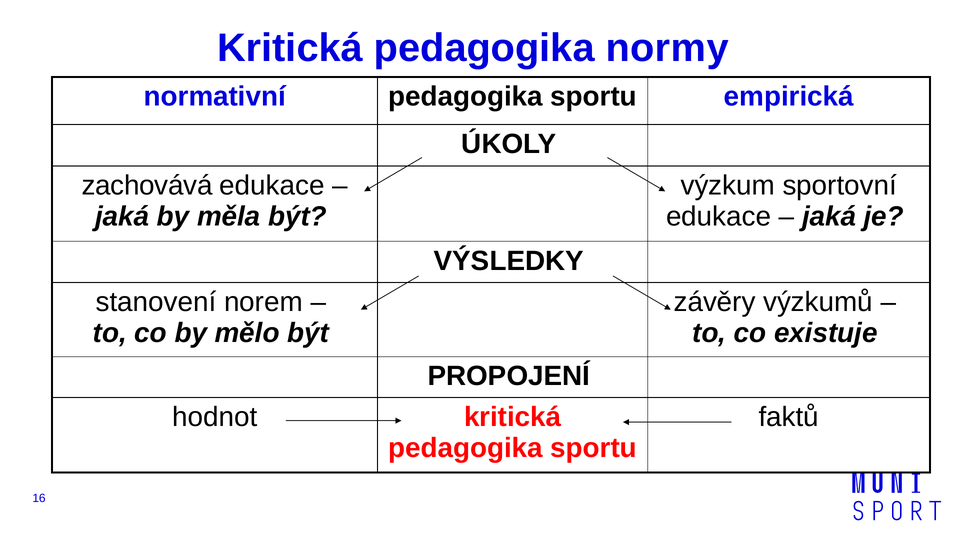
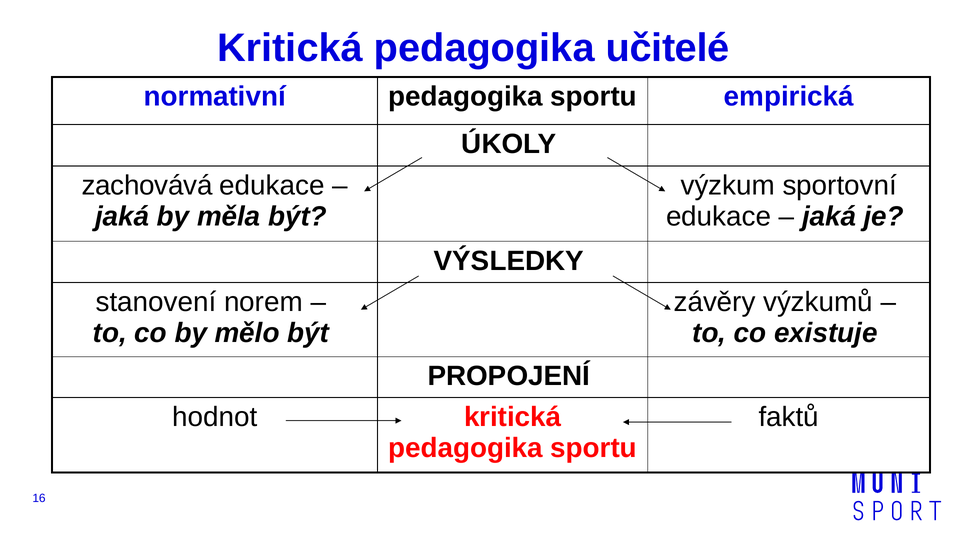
normy: normy -> učitelé
